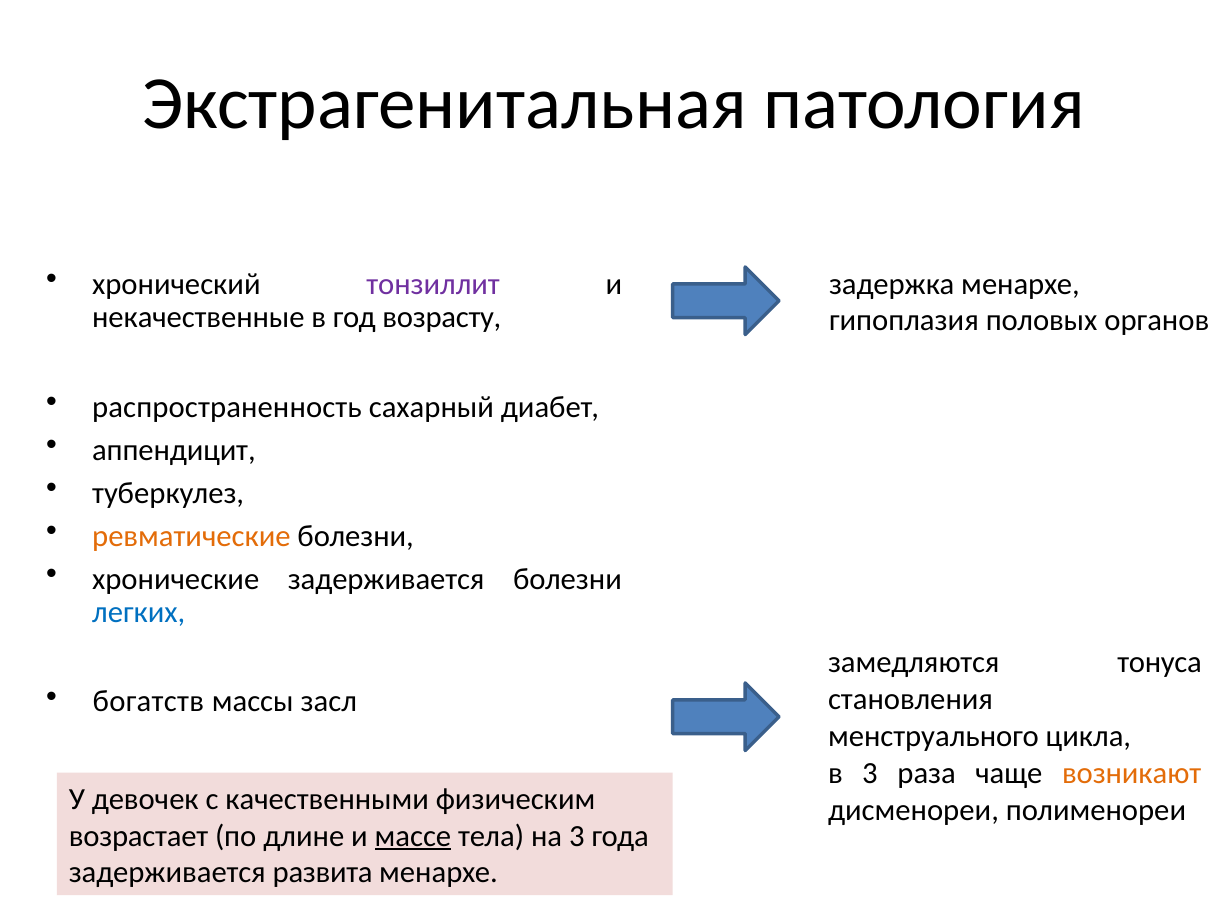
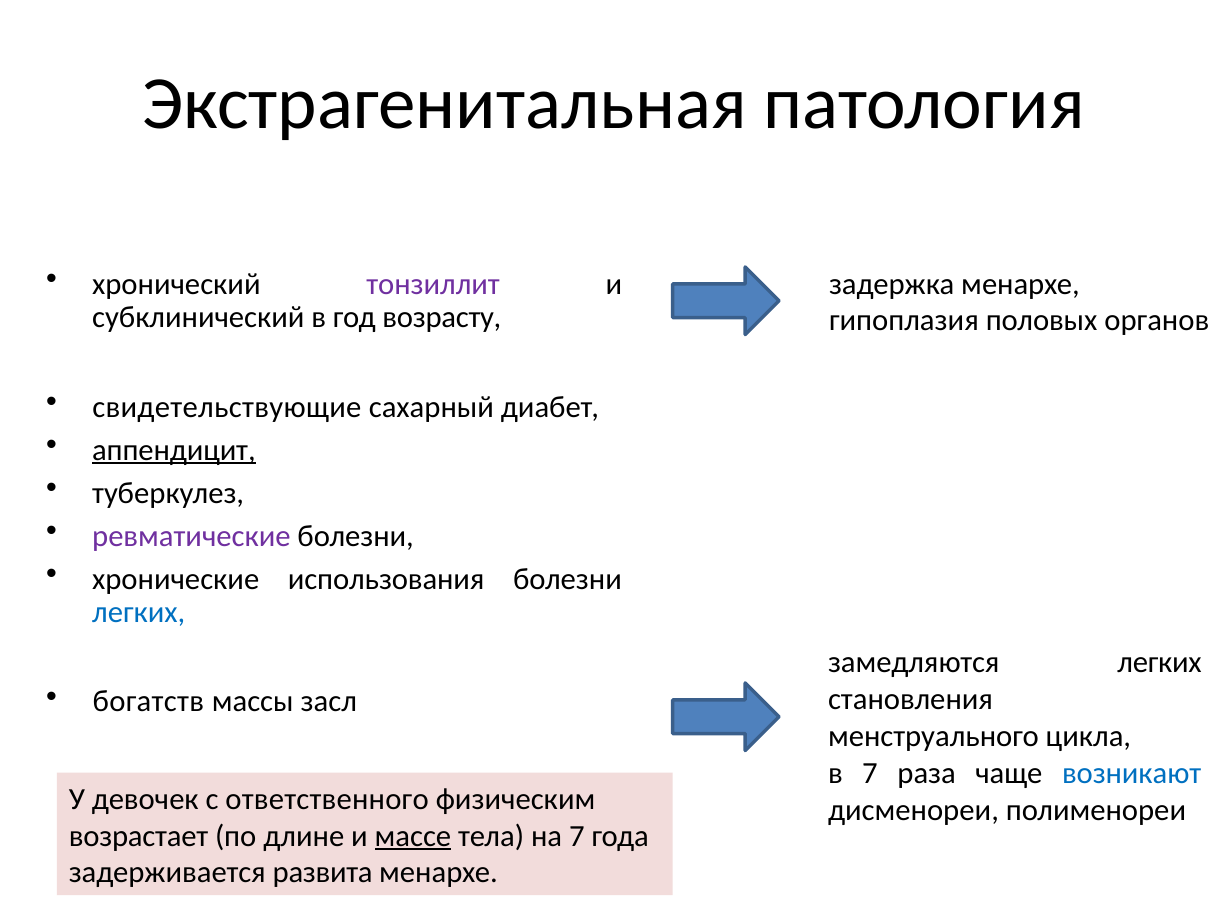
некачественные: некачественные -> субклинический
распространенность: распространенность -> свидетельствующие
аппендицит underline: none -> present
ревматические colour: orange -> purple
хронические задерживается: задерживается -> использования
замедляются тонуса: тонуса -> легких
в 3: 3 -> 7
возникают colour: orange -> blue
качественными: качественными -> ответственного
на 3: 3 -> 7
